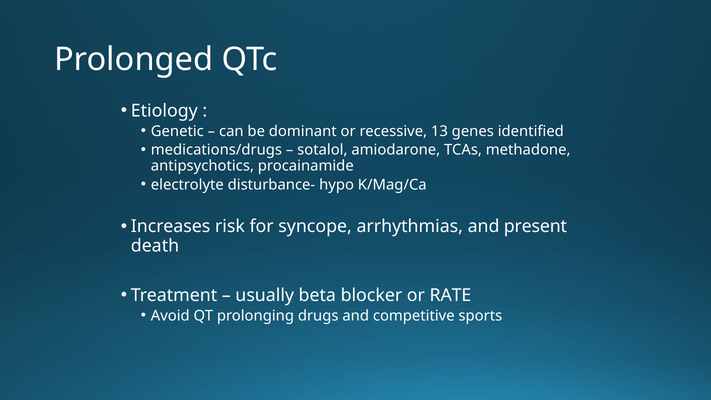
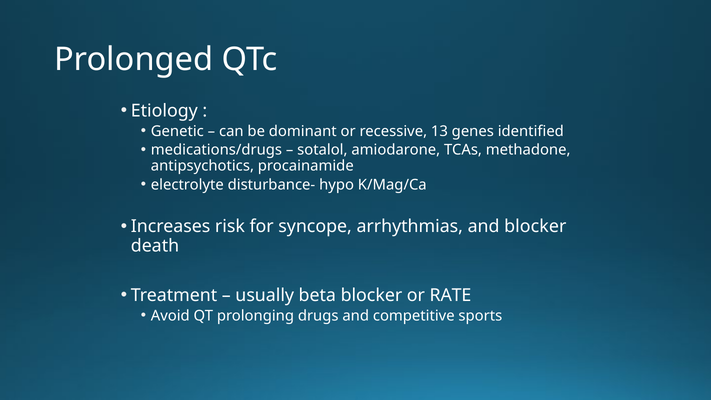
and present: present -> blocker
